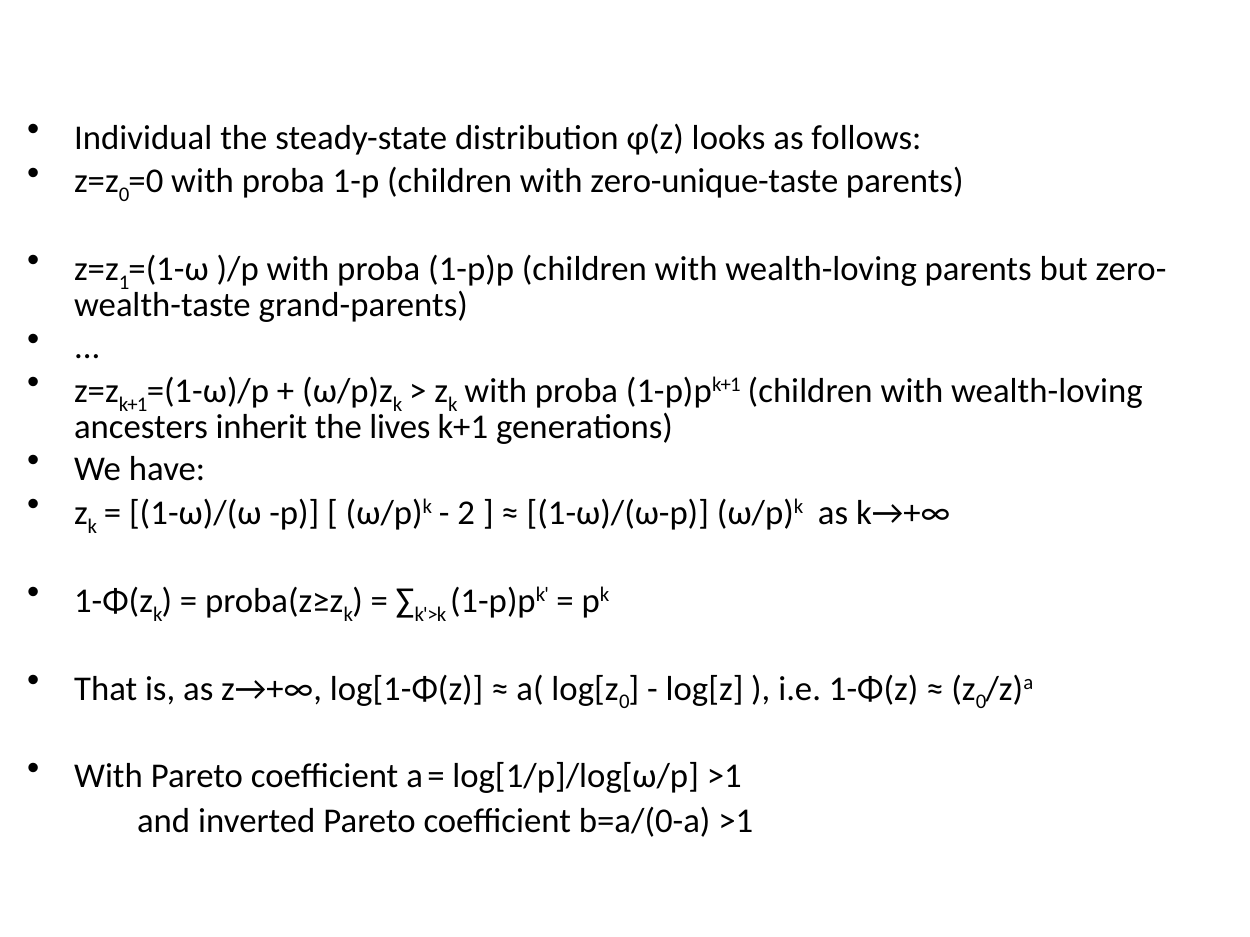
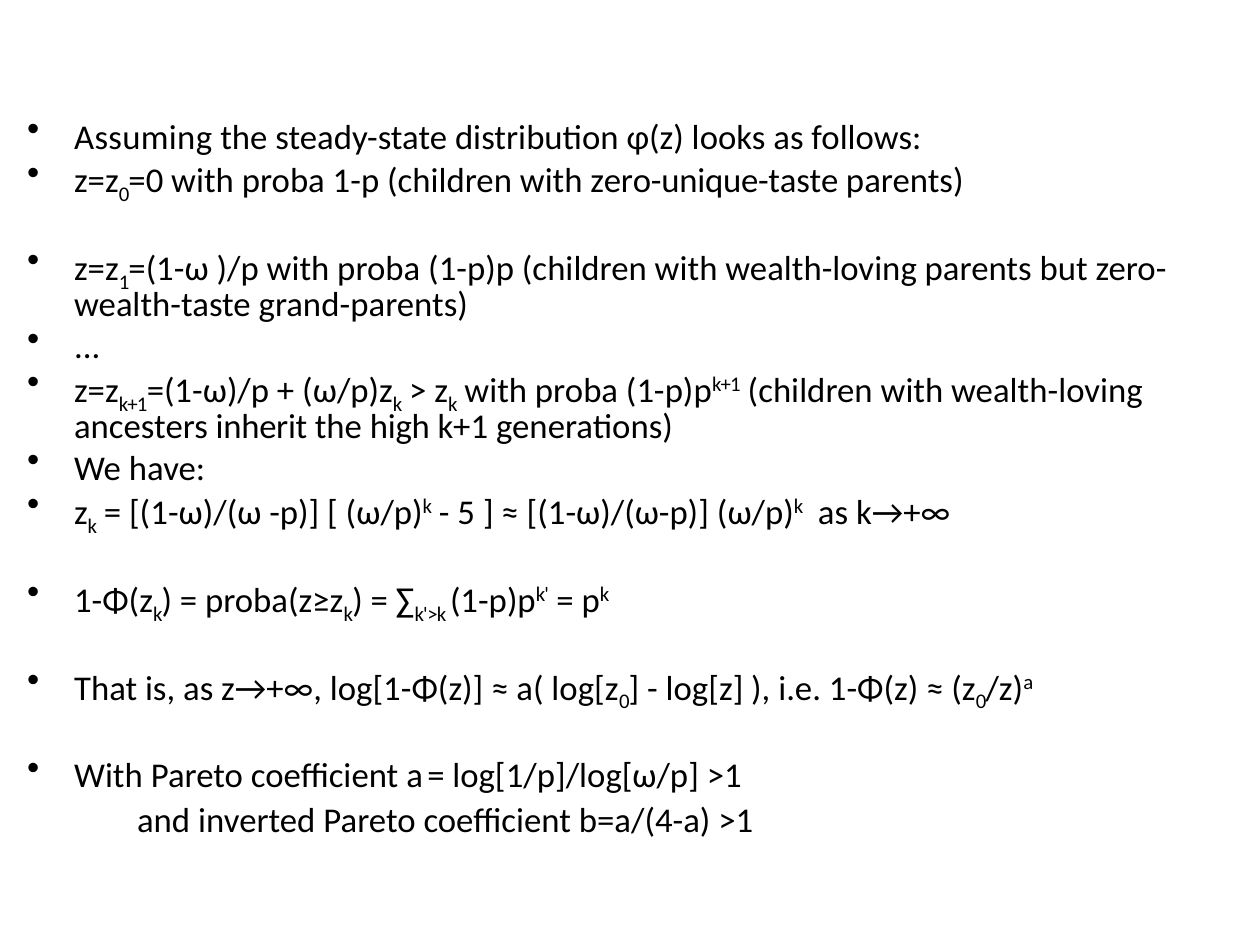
Individual: Individual -> Assuming
lives: lives -> high
2: 2 -> 5
b=a/(0-a: b=a/(0-a -> b=a/(4-a
